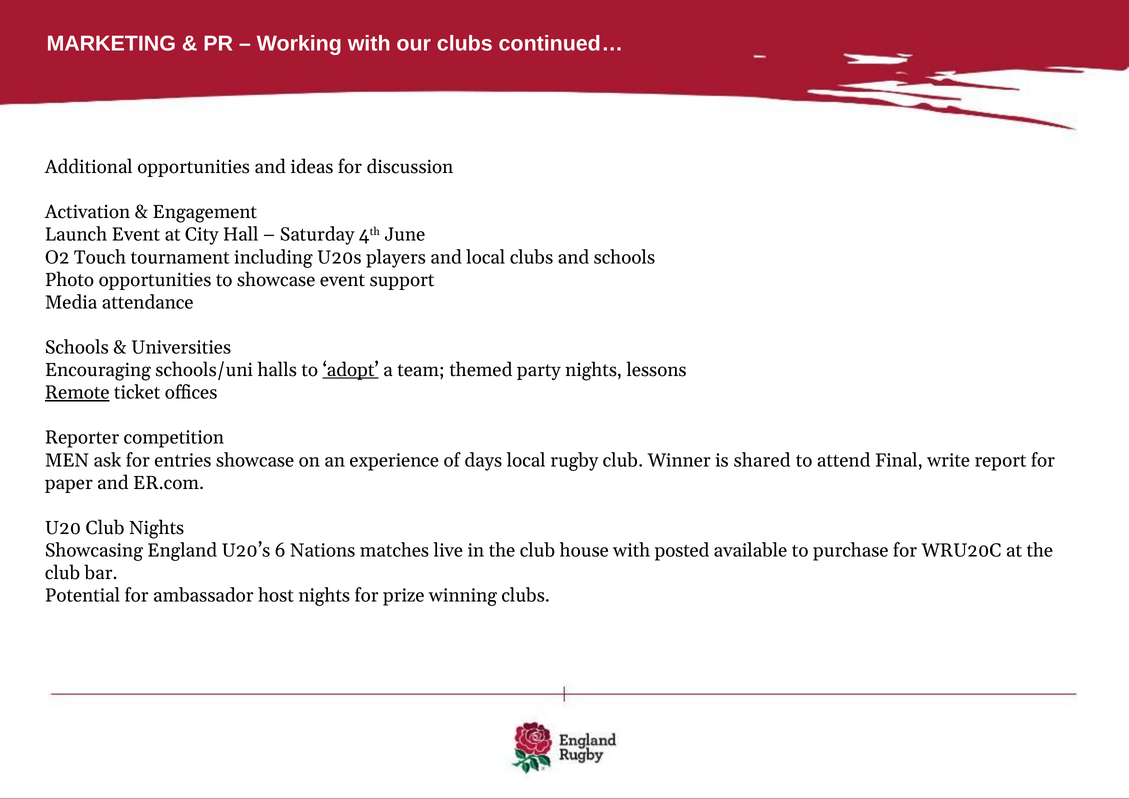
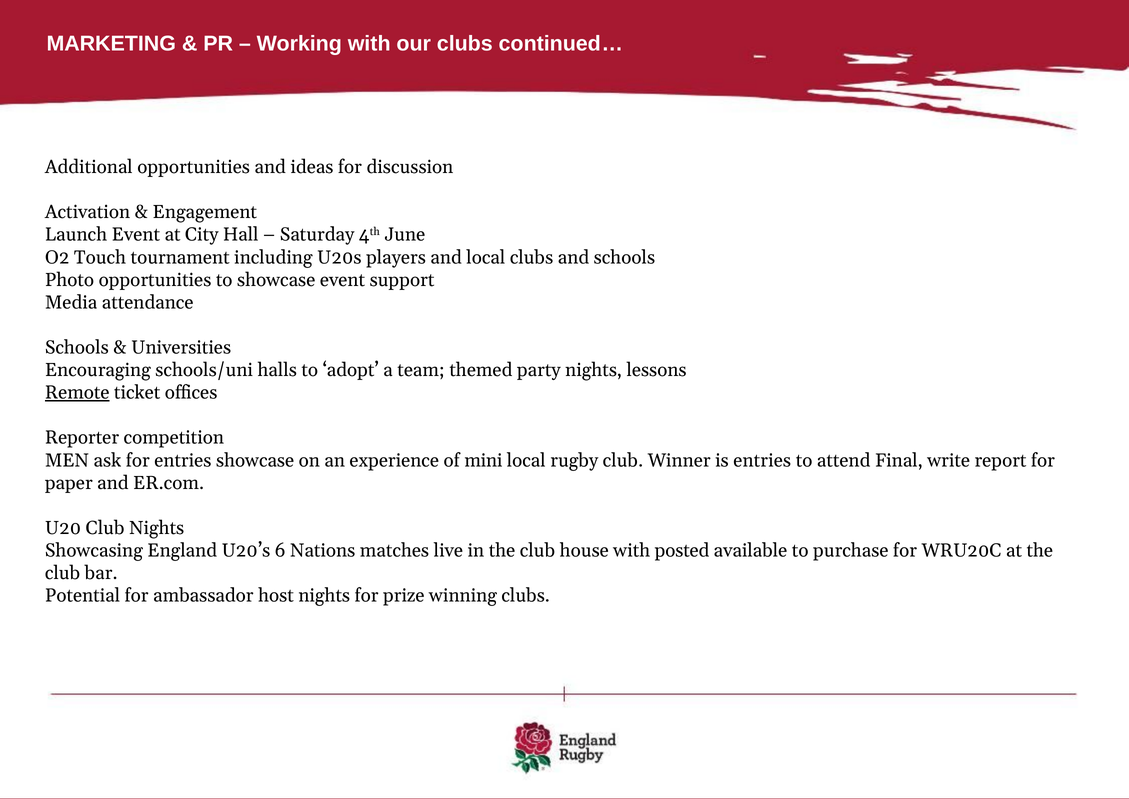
adopt underline: present -> none
days: days -> mini
is shared: shared -> entries
